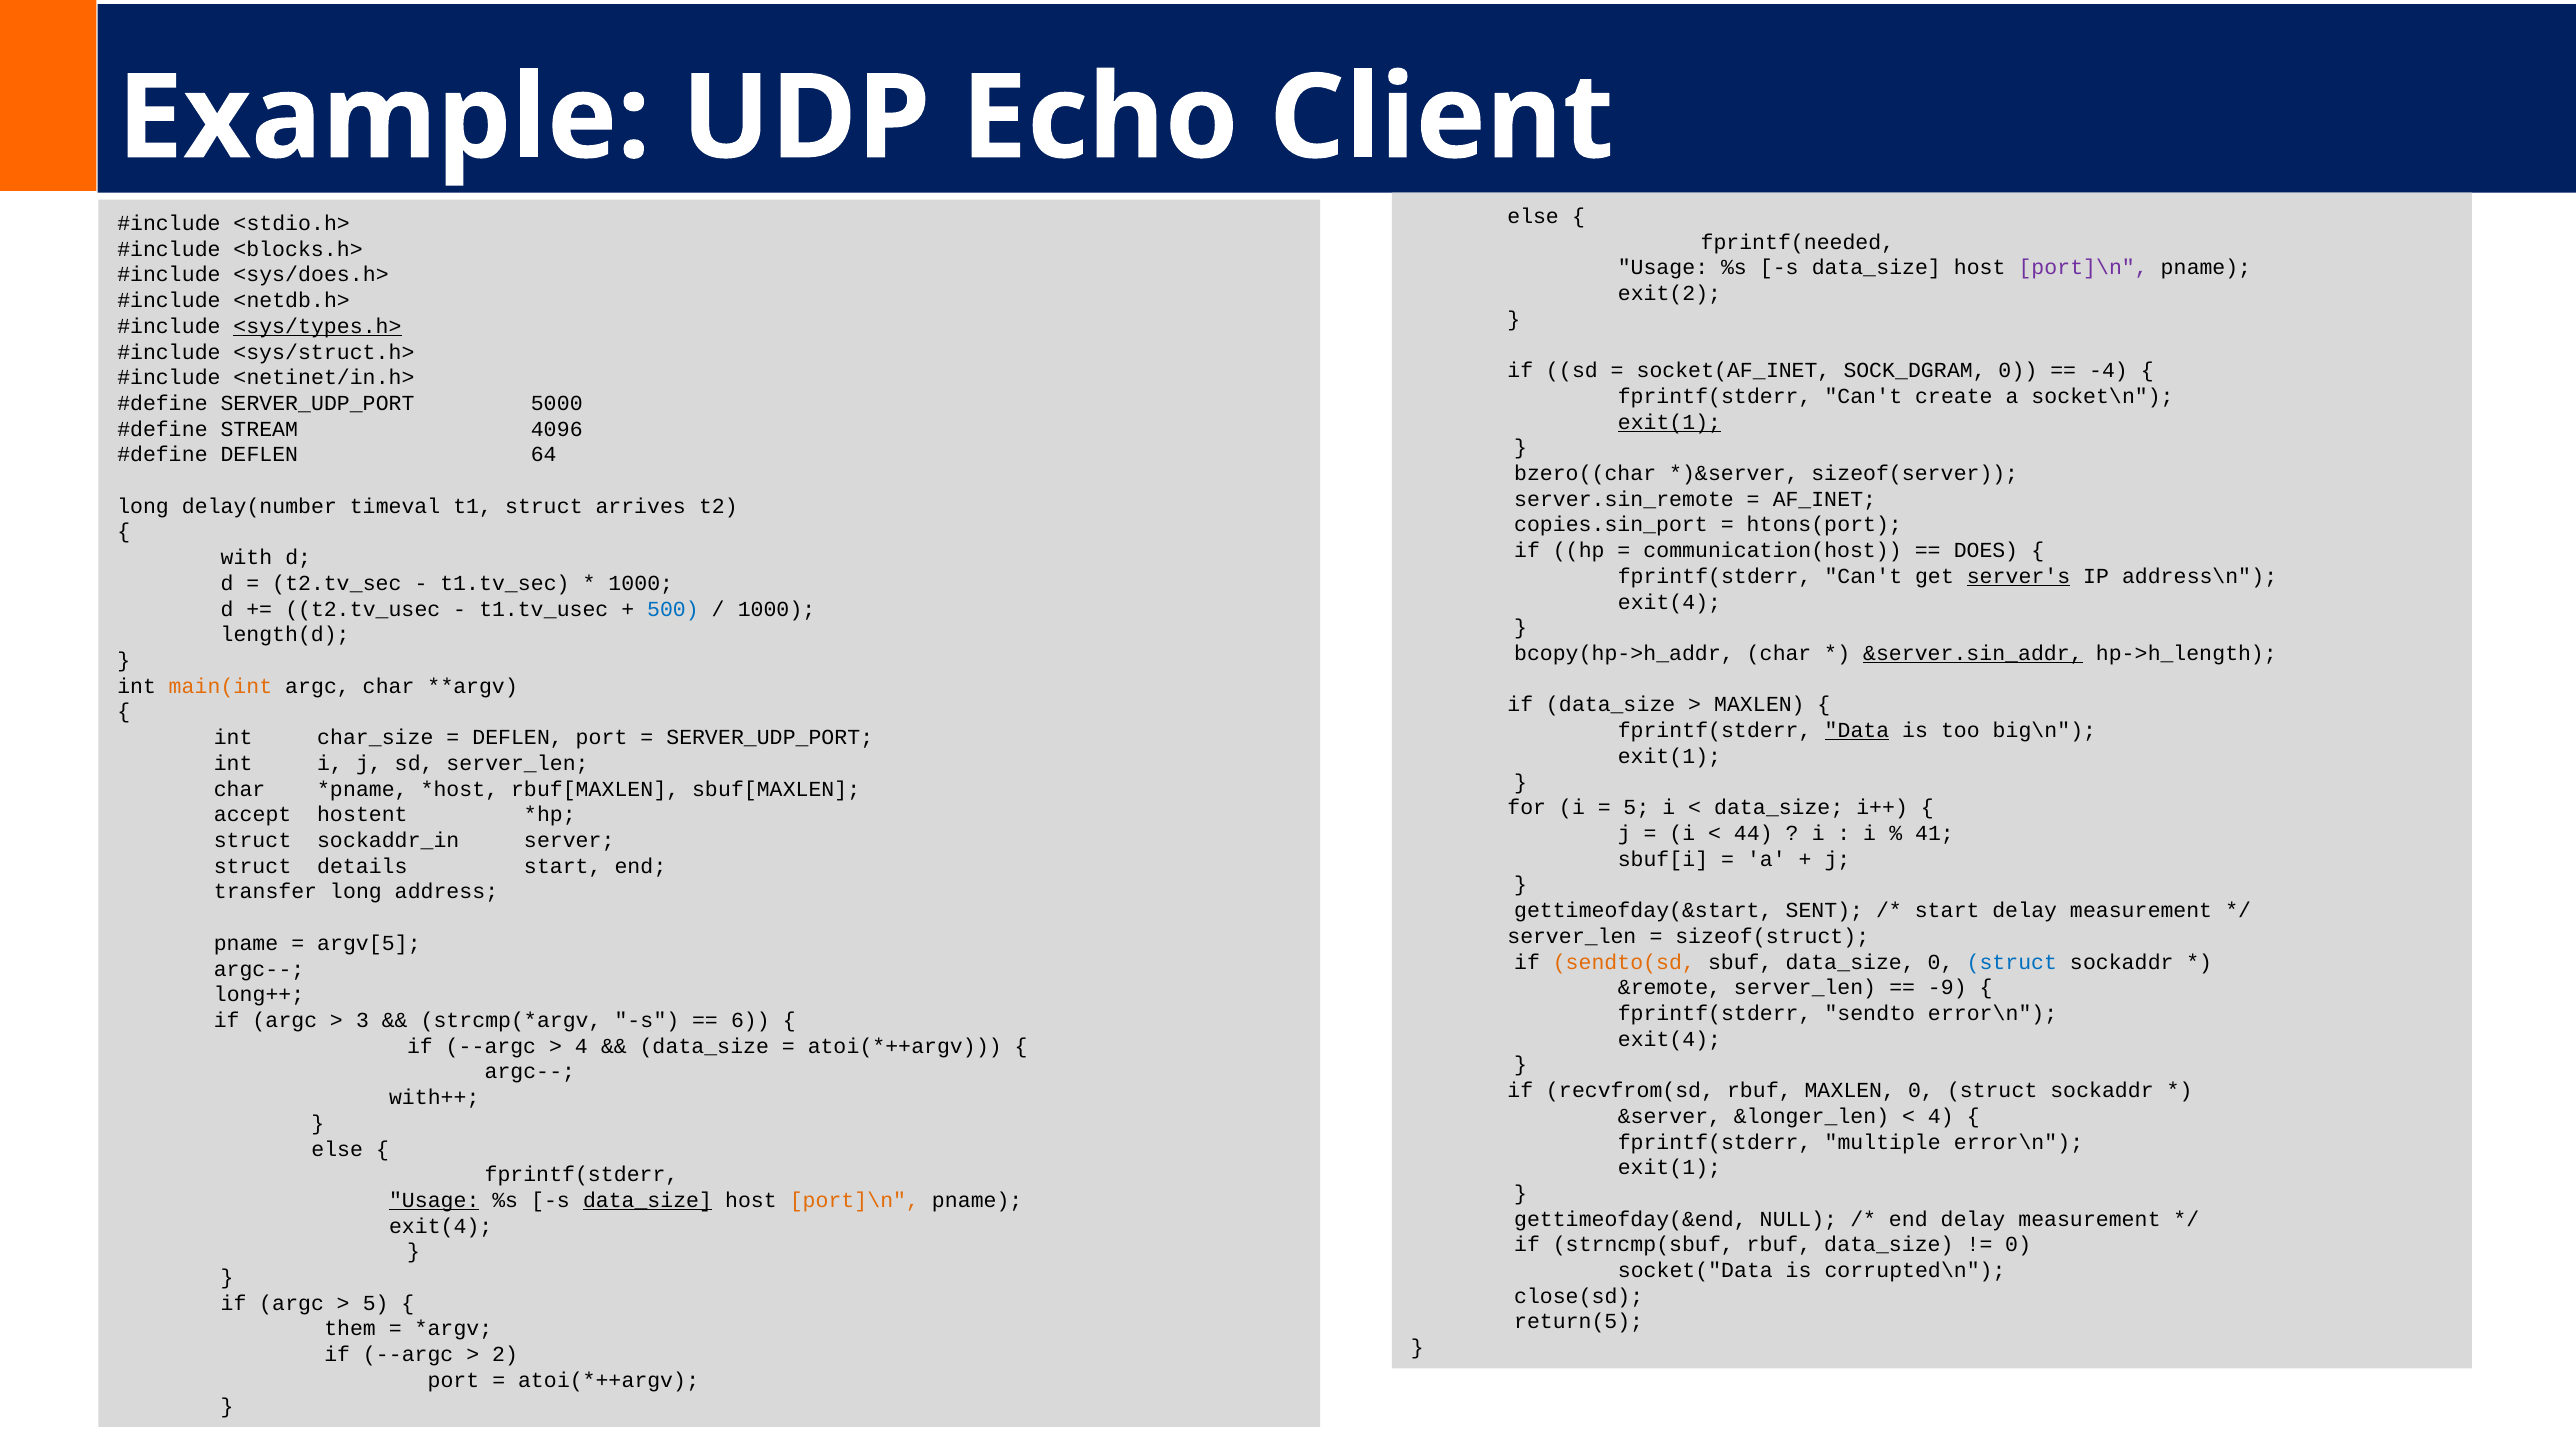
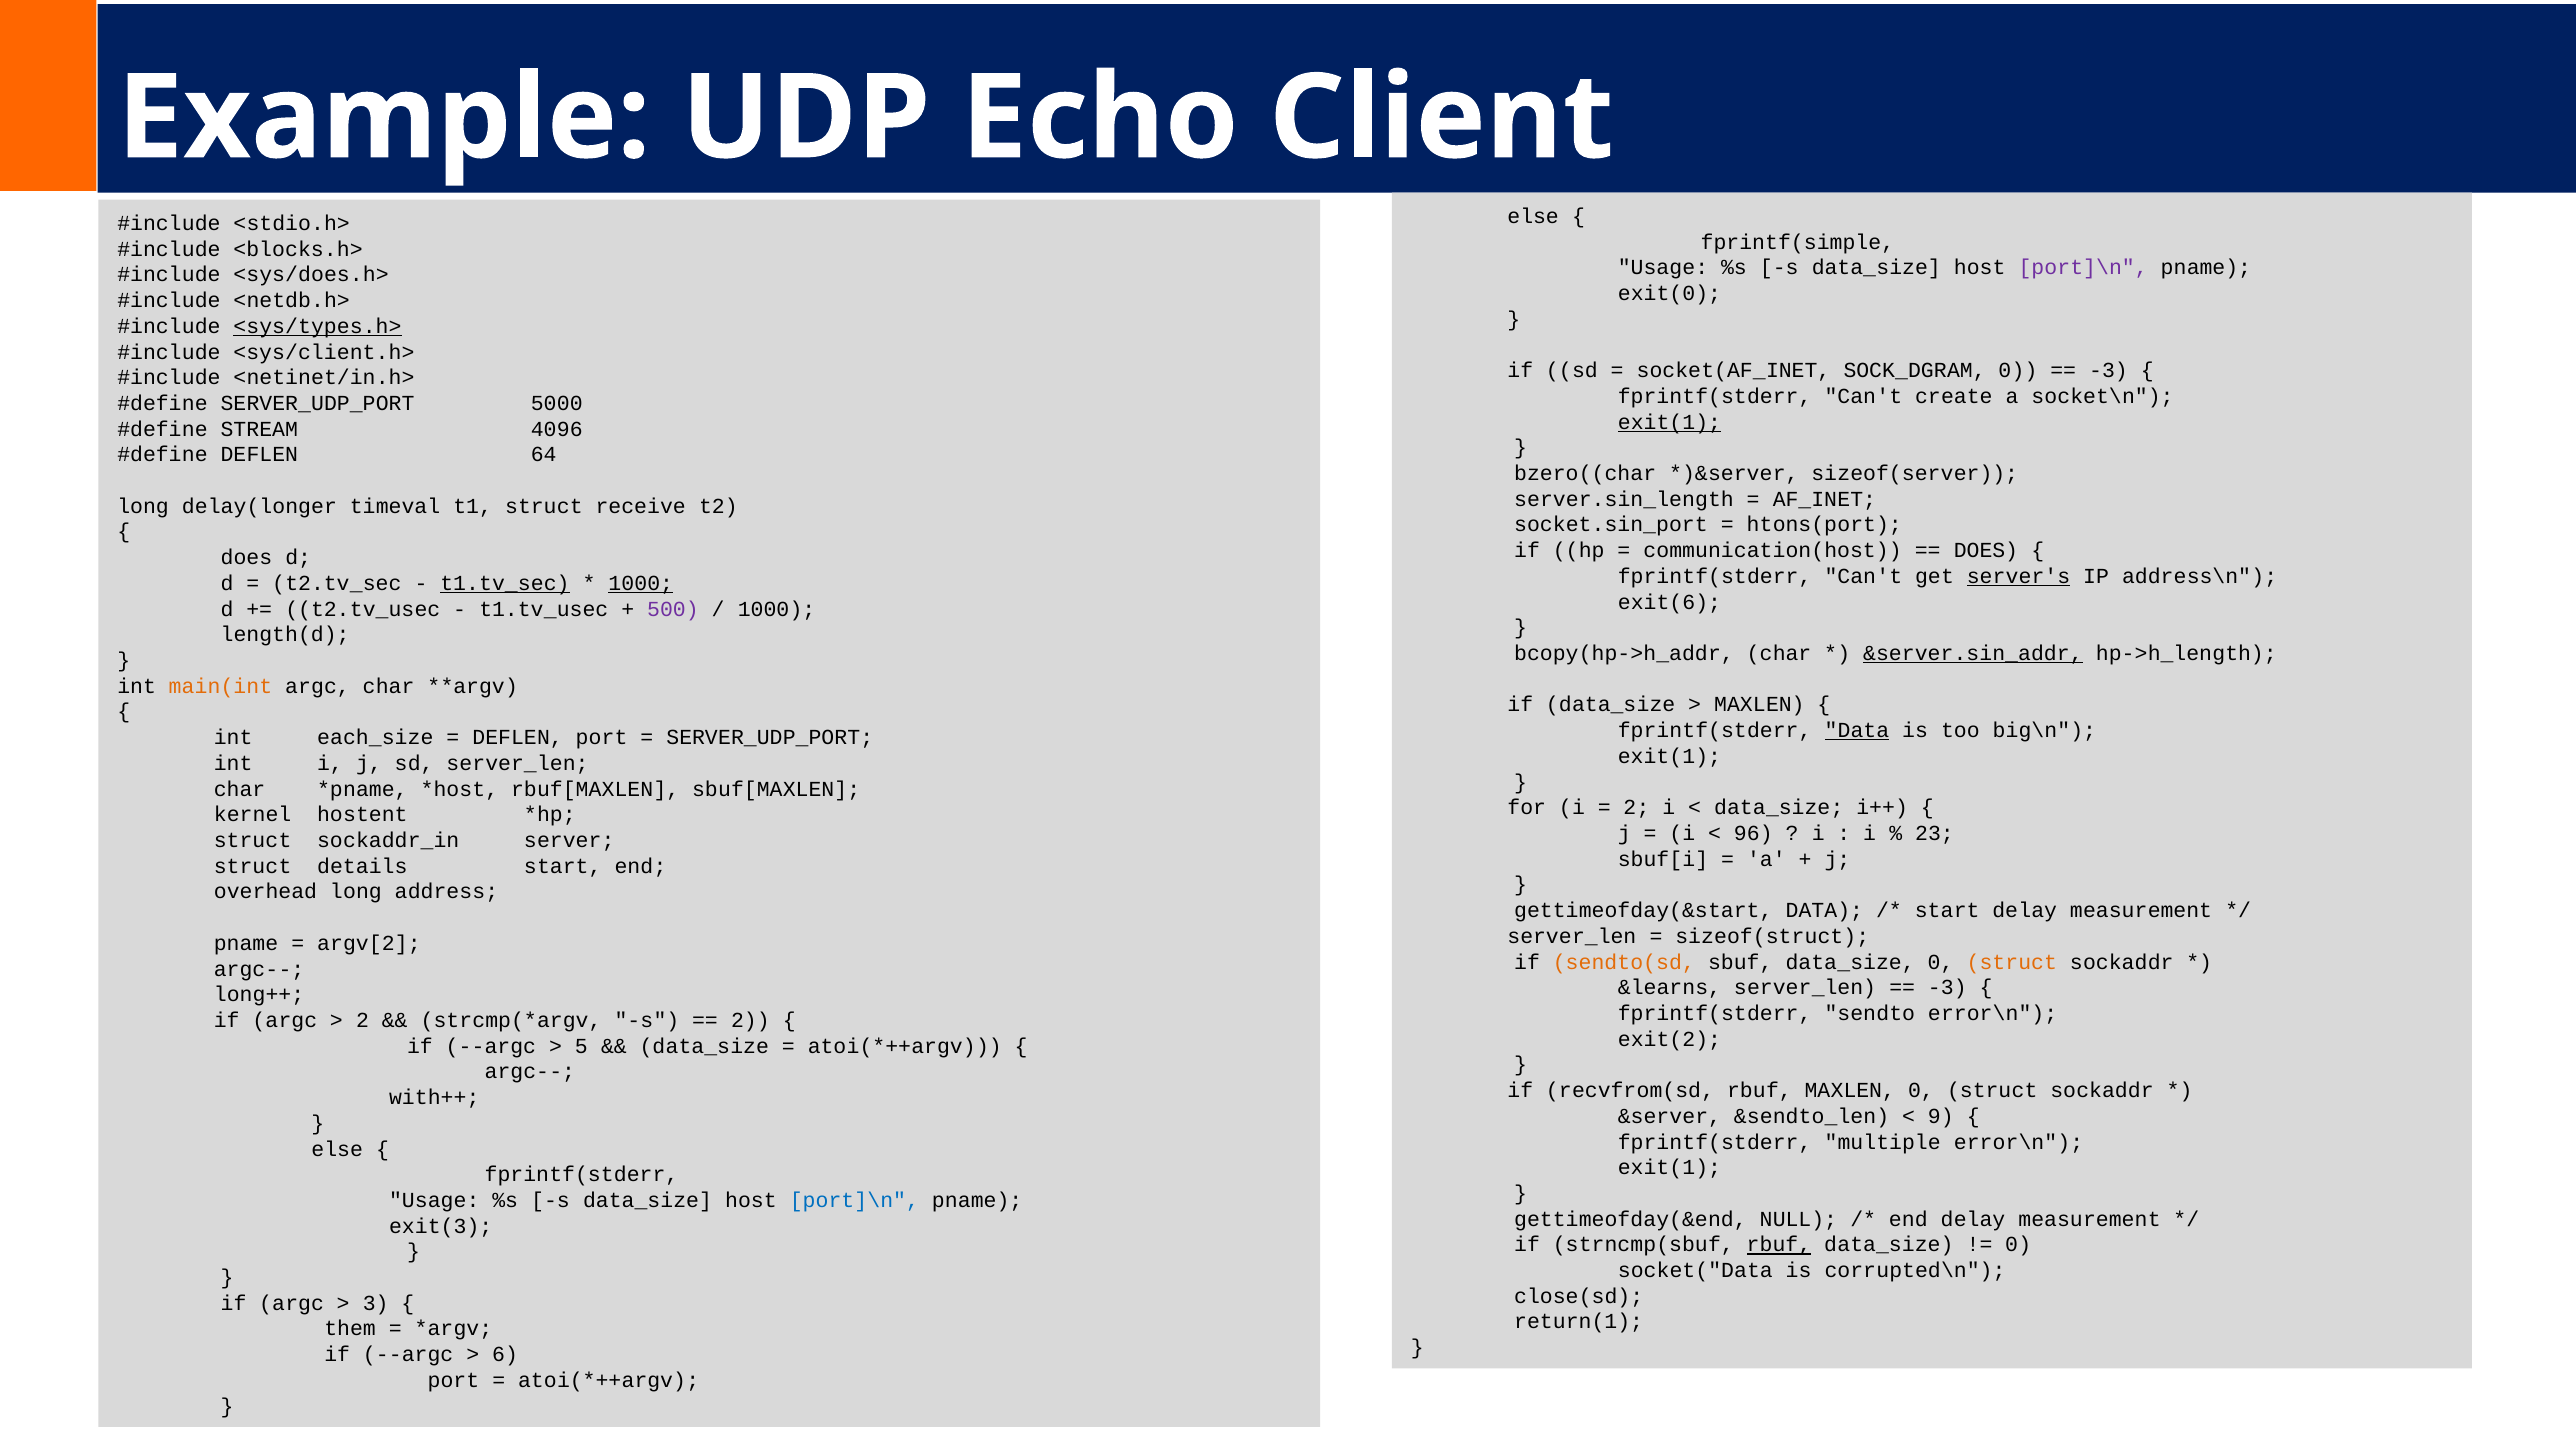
fprintf(needed: fprintf(needed -> fprintf(simple
exit(2: exit(2 -> exit(0
<sys/struct.h>: <sys/struct.h> -> <sys/client.h>
-4 at (2108, 371): -4 -> -3
server.sin_remote: server.sin_remote -> server.sin_length
delay(number: delay(number -> delay(longer
arrives: arrives -> receive
copies.sin_port: copies.sin_port -> socket.sin_port
with at (246, 558): with -> does
t1.tv_sec underline: none -> present
1000 at (641, 583) underline: none -> present
exit(4 at (1669, 602): exit(4 -> exit(6
500 colour: blue -> purple
char_size: char_size -> each_size
5 at (1636, 808): 5 -> 2
accept: accept -> kernel
44: 44 -> 96
41: 41 -> 23
transfer: transfer -> overhead
gettimeofday(&start SENT: SENT -> DATA
argv[5: argv[5 -> argv[2
struct at (2012, 962) colour: blue -> orange
&remote: &remote -> &learns
-9 at (1947, 988): -9 -> -3
3 at (362, 1020): 3 -> 2
6 at (750, 1020): 6 -> 2
exit(4 at (1669, 1039): exit(4 -> exit(2
4 at (581, 1046): 4 -> 5
&longer_len: &longer_len -> &sendto_len
4 at (1941, 1116): 4 -> 9
Usage at (434, 1200) underline: present -> none
data_size at (647, 1200) underline: present -> none
port]\n at (854, 1200) colour: orange -> blue
exit(4 at (441, 1226): exit(4 -> exit(3
rbuf at (1779, 1245) underline: none -> present
5 at (376, 1303): 5 -> 3
return(5: return(5 -> return(1
2: 2 -> 6
